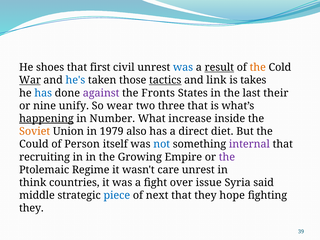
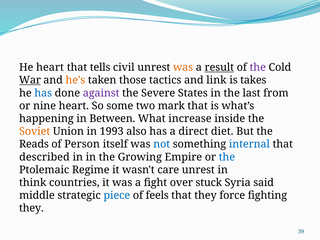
He shoes: shoes -> heart
first: first -> tells
was at (183, 67) colour: blue -> orange
the at (258, 67) colour: orange -> purple
he's colour: blue -> orange
tactics underline: present -> none
Fronts: Fronts -> Severe
their: their -> from
nine unify: unify -> heart
wear: wear -> some
three: three -> mark
happening underline: present -> none
Number: Number -> Between
1979: 1979 -> 1993
Could: Could -> Reads
internal colour: purple -> blue
recruiting: recruiting -> described
the at (227, 157) colour: purple -> blue
issue: issue -> stuck
next: next -> feels
hope: hope -> force
